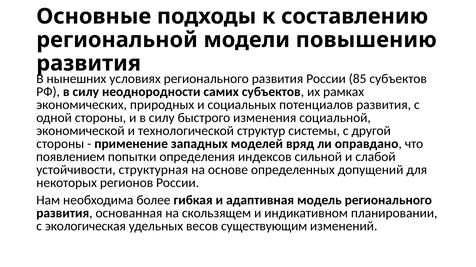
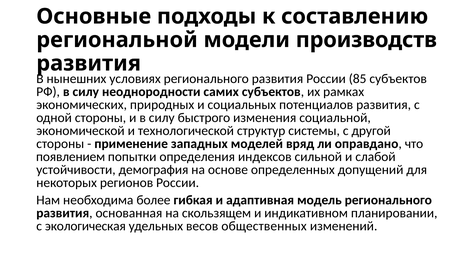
повышению: повышению -> производств
структурная: структурная -> демография
существующим: существующим -> общественных
